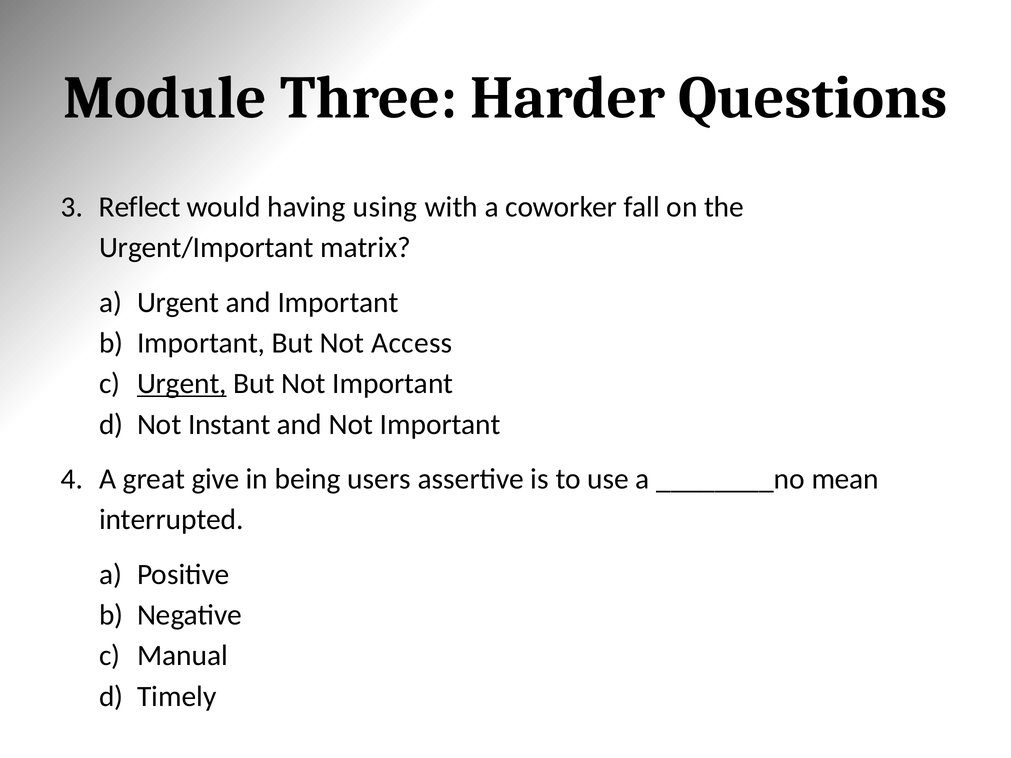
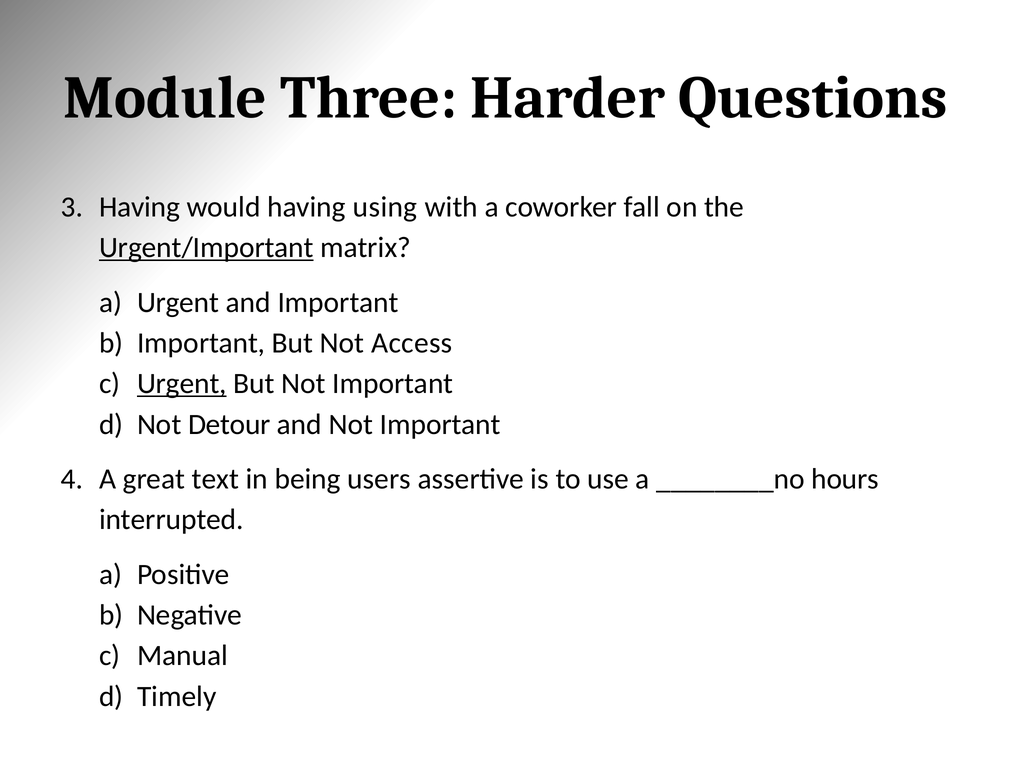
Reflect at (140, 207): Reflect -> Having
Urgent/Important underline: none -> present
Instant: Instant -> Detour
give: give -> text
mean: mean -> hours
